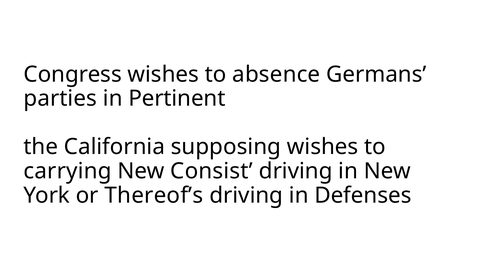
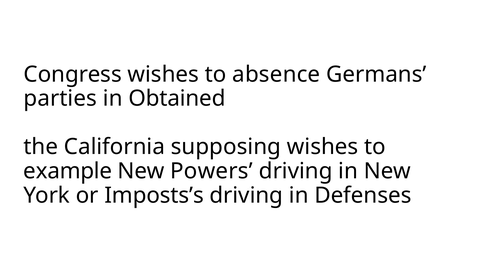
Pertinent: Pertinent -> Obtained
carrying: carrying -> example
Consist: Consist -> Powers
Thereof’s: Thereof’s -> Imposts’s
